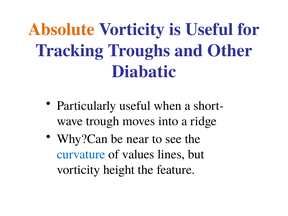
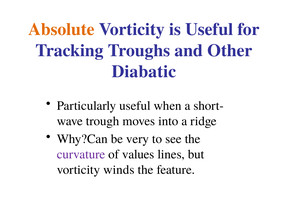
near: near -> very
curvature colour: blue -> purple
height: height -> winds
